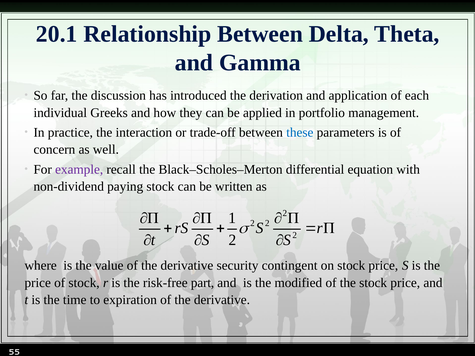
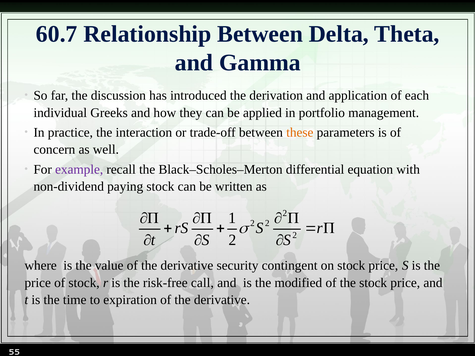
20.1: 20.1 -> 60.7
these colour: blue -> orange
part: part -> call
